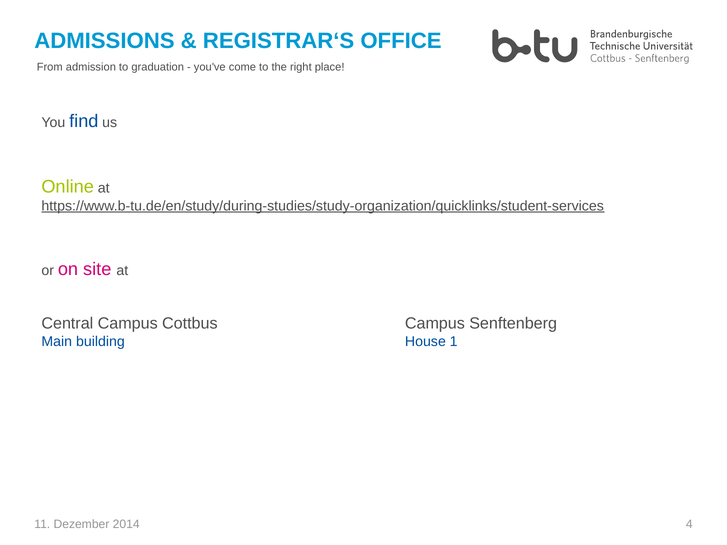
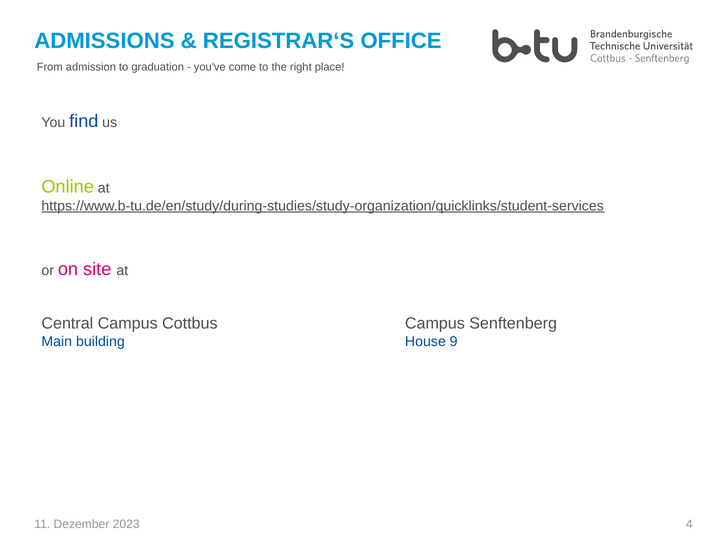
1: 1 -> 9
2014: 2014 -> 2023
